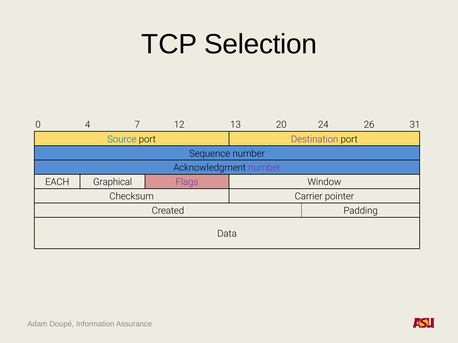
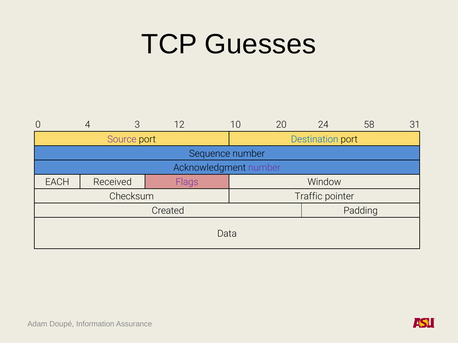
Selection: Selection -> Guesses
7: 7 -> 3
13: 13 -> 10
26: 26 -> 58
Source colour: blue -> purple
Destination colour: purple -> blue
Graphical: Graphical -> Received
Carrier: Carrier -> Traffic
